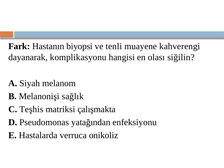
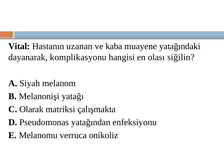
Fark: Fark -> Vital
biyopsi: biyopsi -> uzanan
tenli: tenli -> kaba
kahverengi: kahverengi -> yatağındaki
sağlık: sağlık -> yatağı
Teşhis: Teşhis -> Olarak
Hastalarda: Hastalarda -> Melanomu
